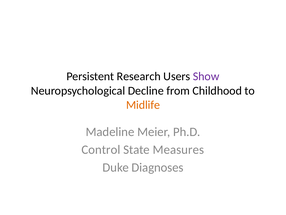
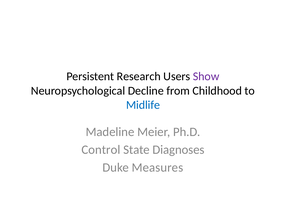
Midlife colour: orange -> blue
Measures: Measures -> Diagnoses
Diagnoses: Diagnoses -> Measures
